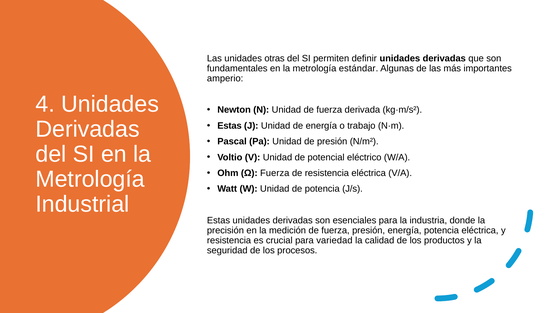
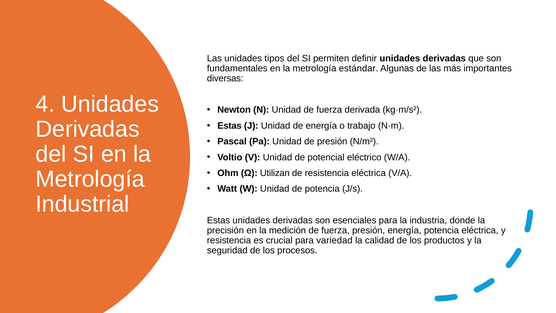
otras: otras -> tipos
amperio: amperio -> diversas
Ω Fuerza: Fuerza -> Utilizan
